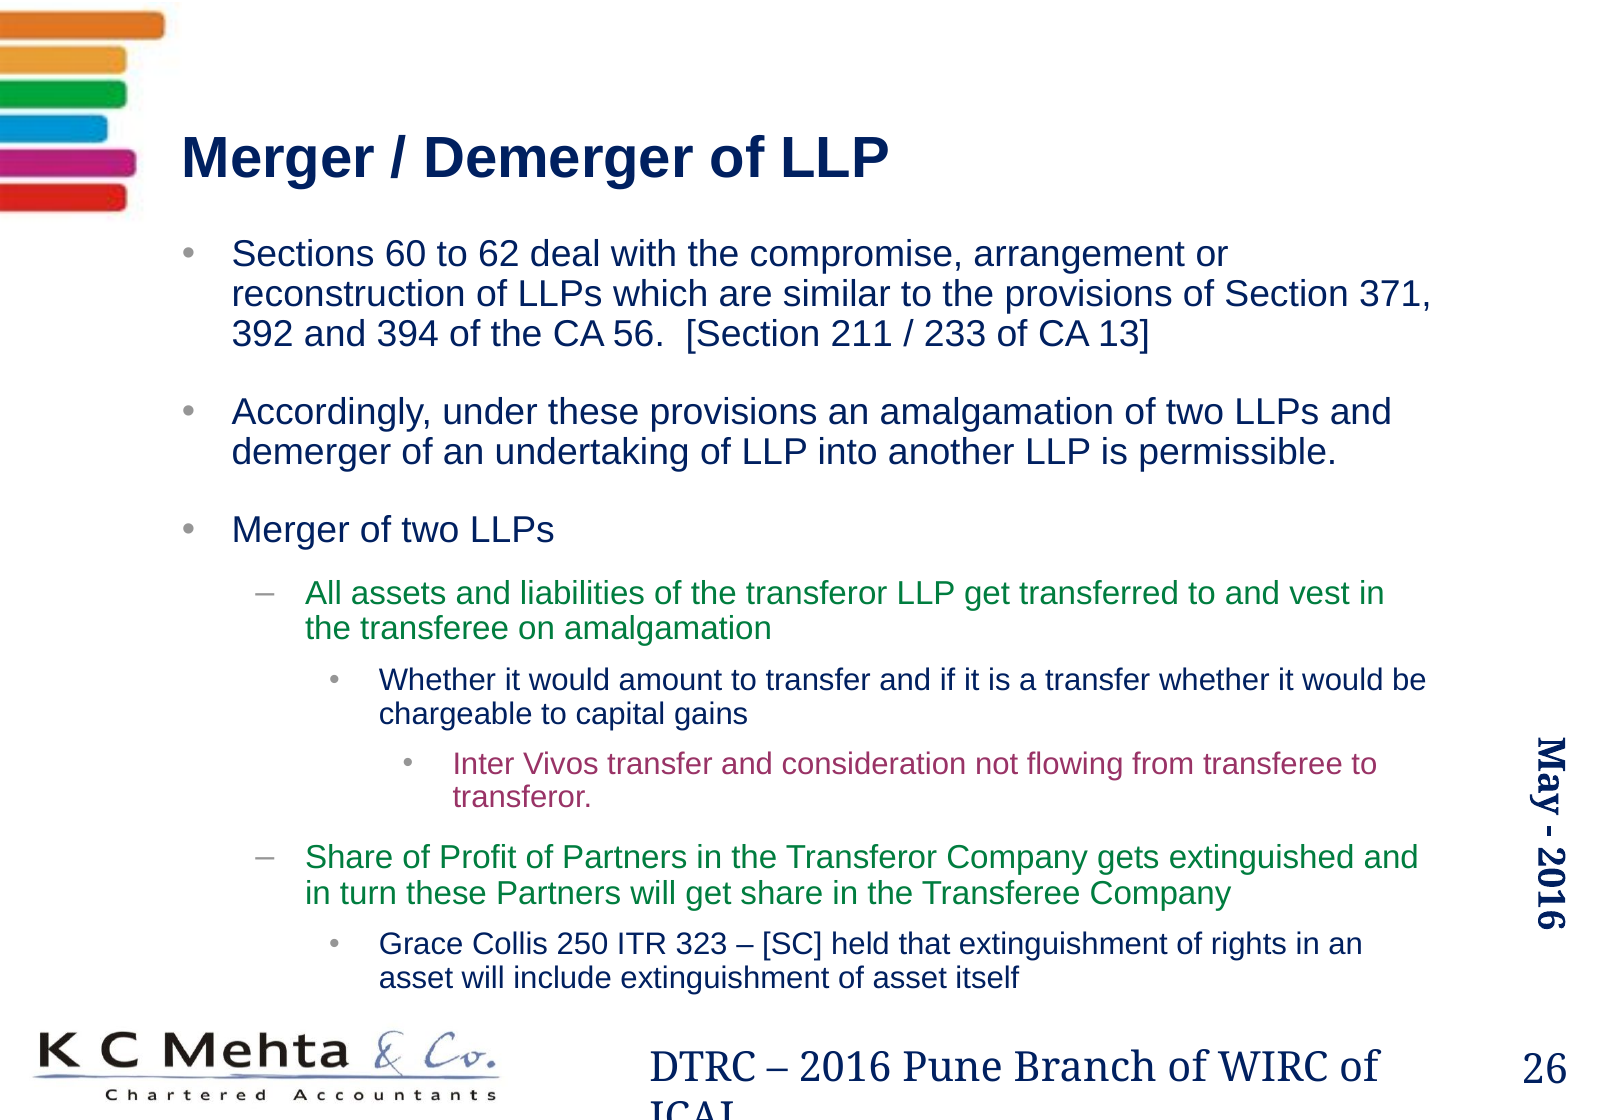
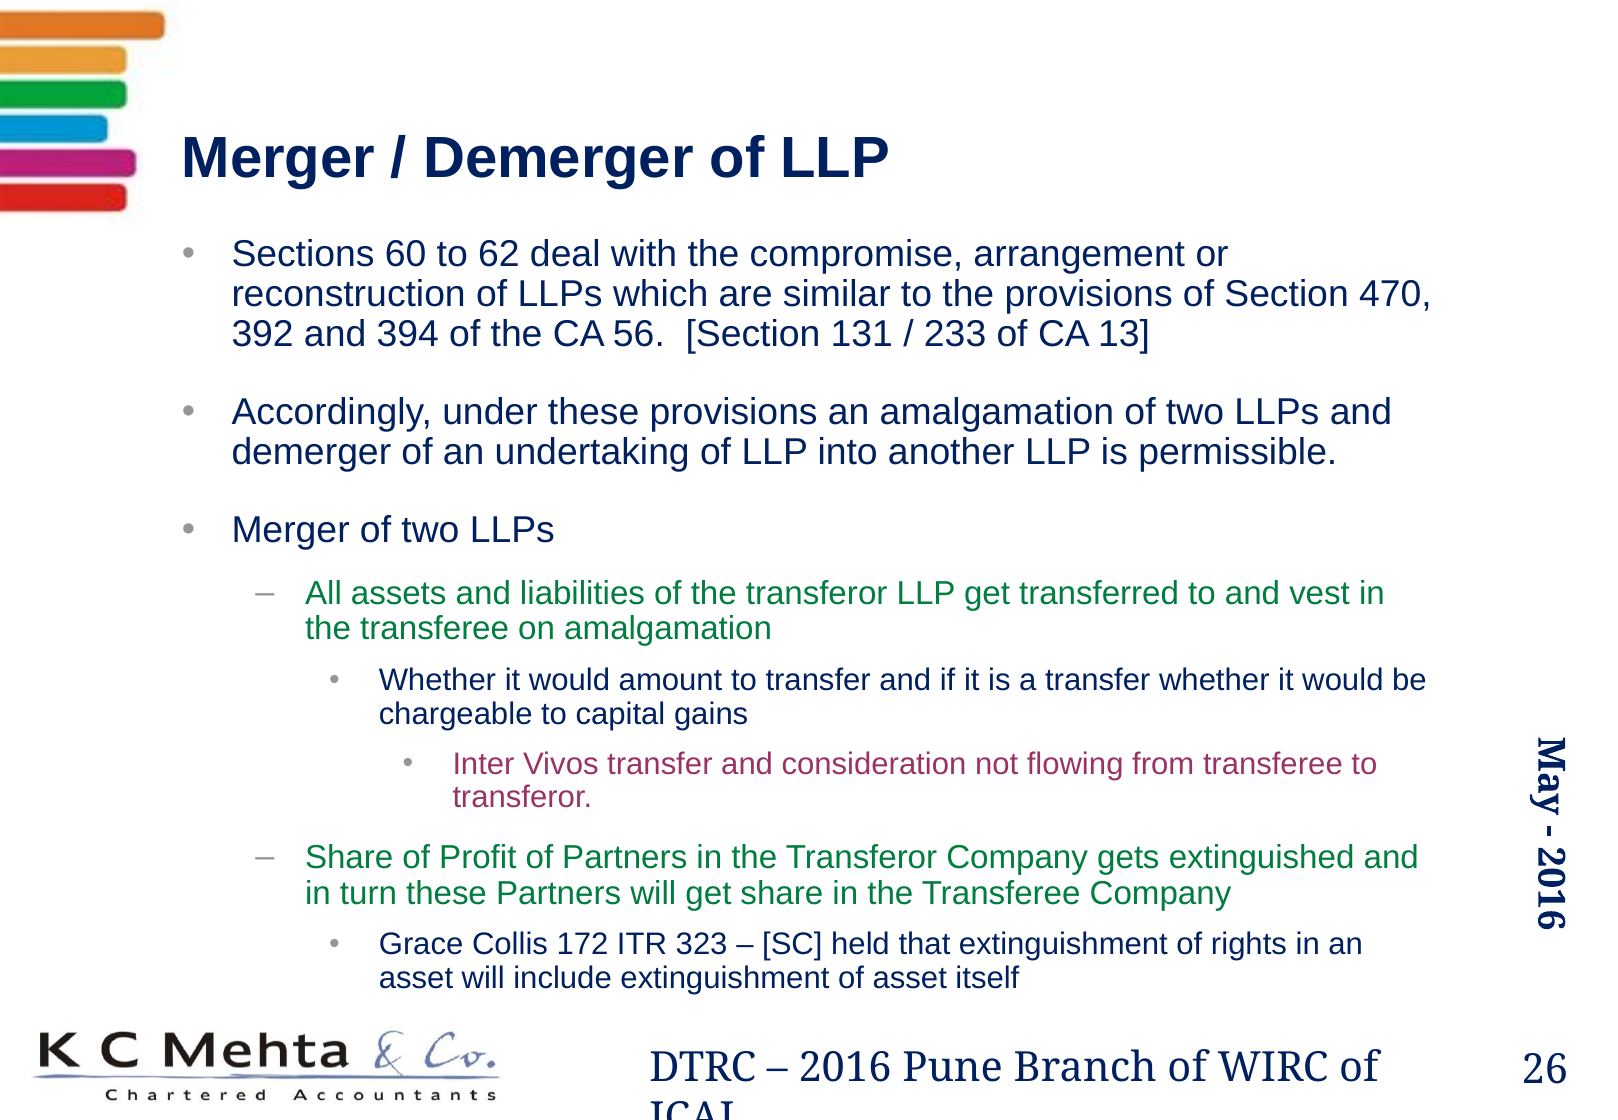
371: 371 -> 470
211: 211 -> 131
250: 250 -> 172
